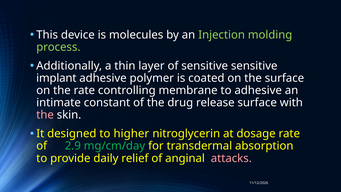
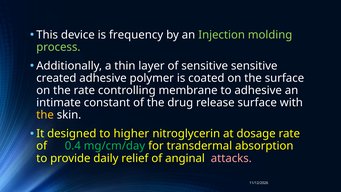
molecules: molecules -> frequency
implant: implant -> created
the at (45, 115) colour: pink -> yellow
2.9: 2.9 -> 0.4
